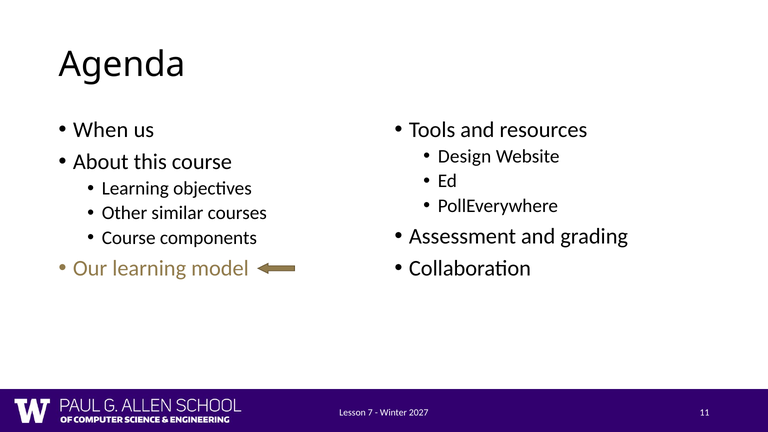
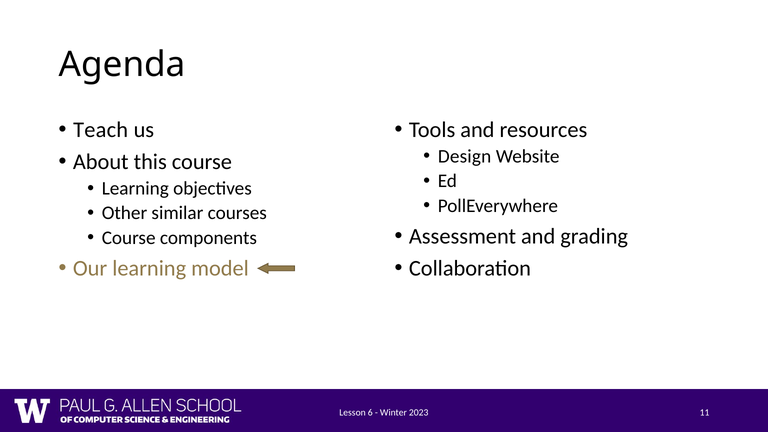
When: When -> Teach
7: 7 -> 6
2027: 2027 -> 2023
